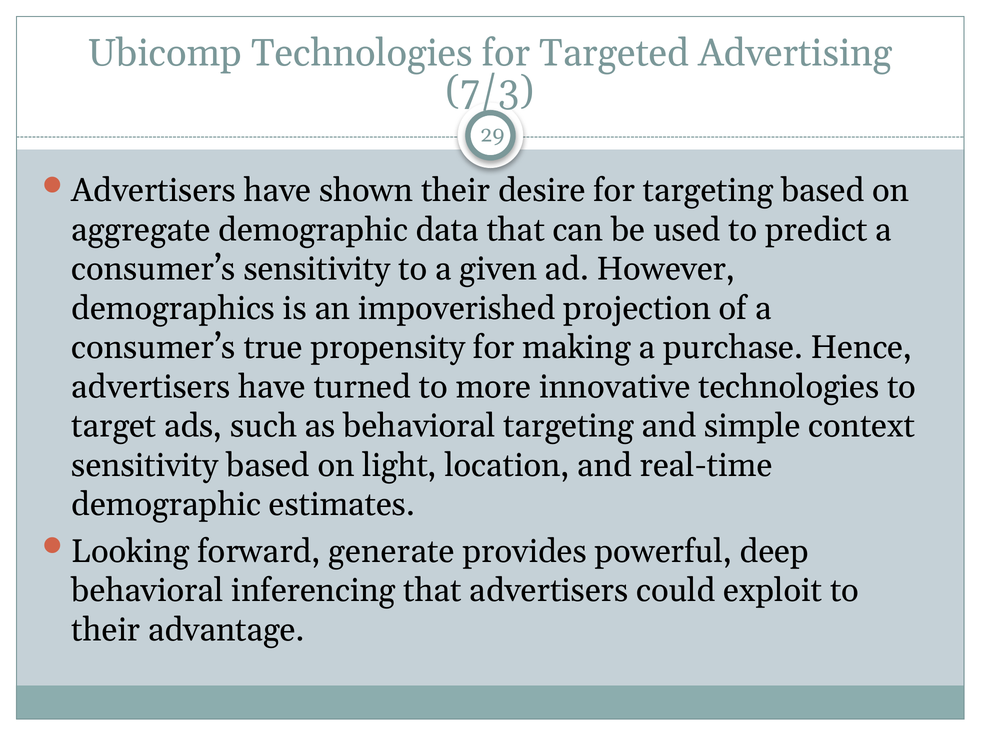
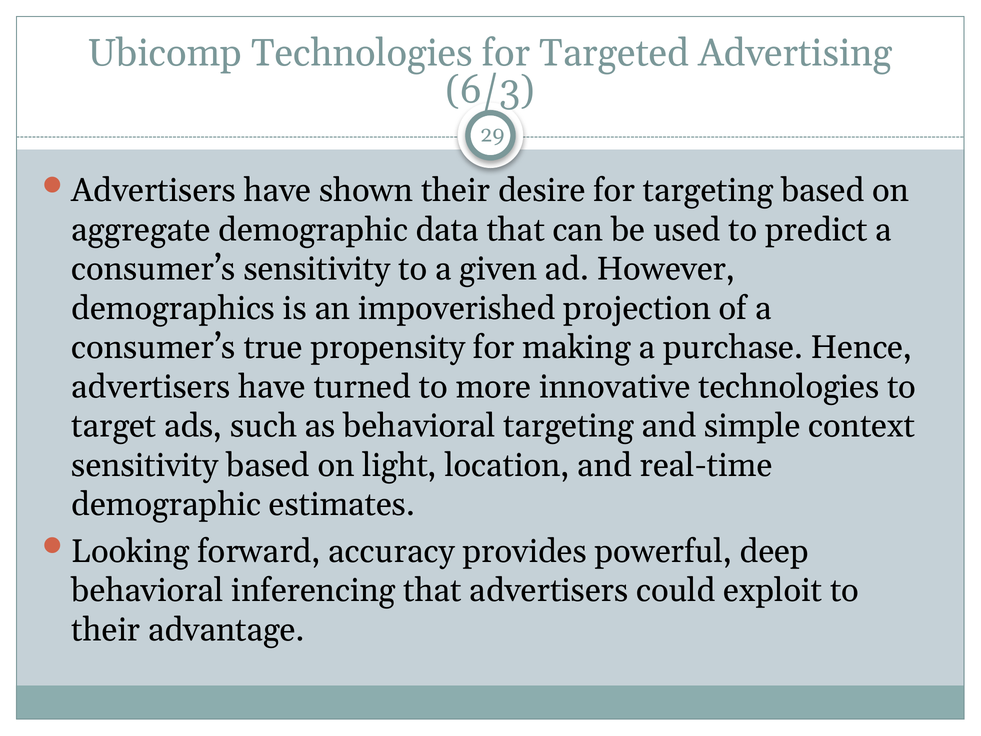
7/3: 7/3 -> 6/3
generate: generate -> accuracy
